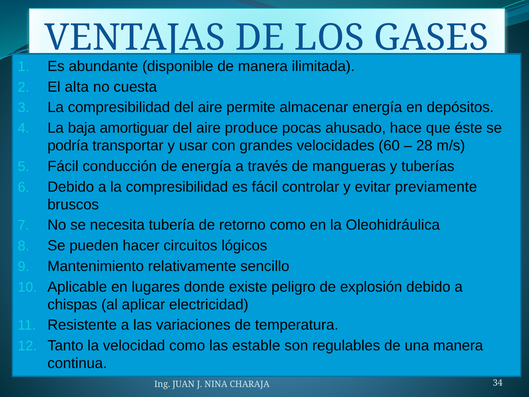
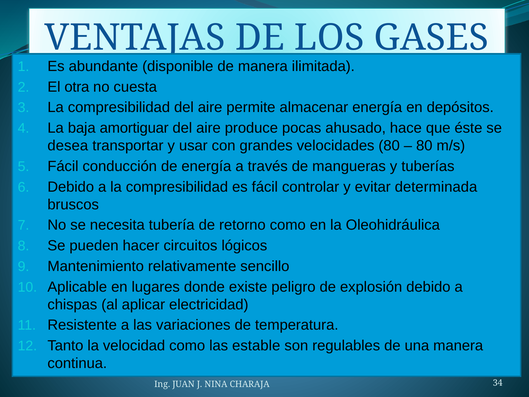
alta: alta -> otra
podría: podría -> desea
velocidades 60: 60 -> 80
28 at (424, 146): 28 -> 80
previamente: previamente -> determinada
